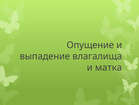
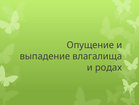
матка: матка -> родах
